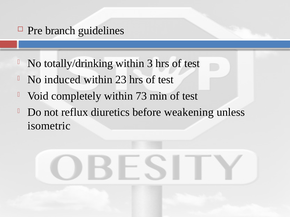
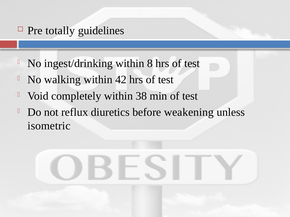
branch: branch -> totally
totally/drinking: totally/drinking -> ingest/drinking
3: 3 -> 8
induced: induced -> walking
23: 23 -> 42
73: 73 -> 38
